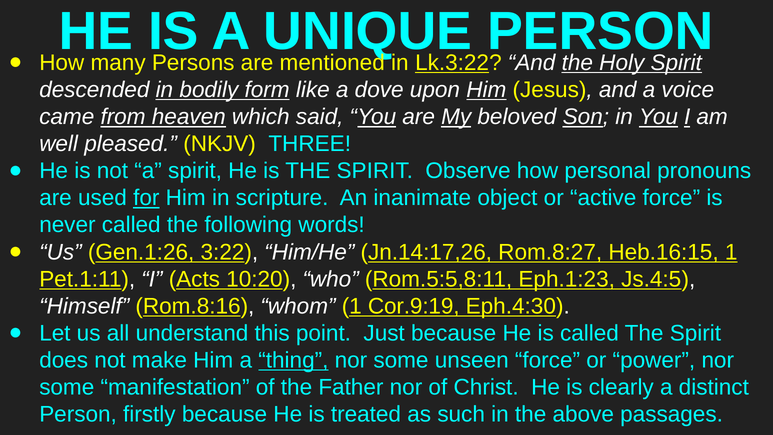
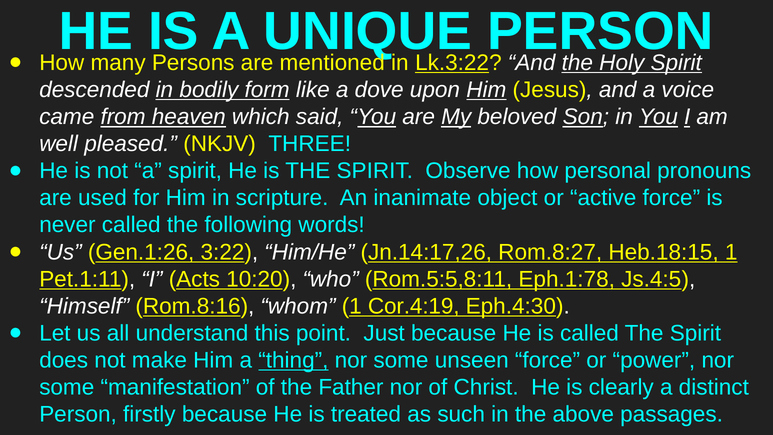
for underline: present -> none
Heb.16:15: Heb.16:15 -> Heb.18:15
Eph.1:23: Eph.1:23 -> Eph.1:78
Cor.9:19: Cor.9:19 -> Cor.4:19
